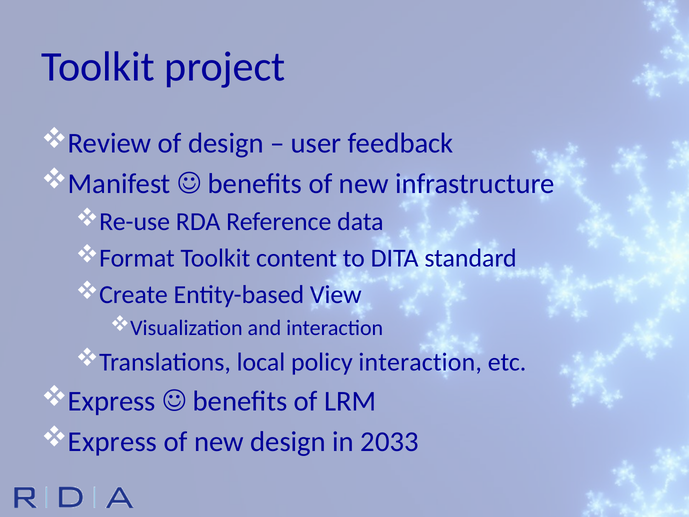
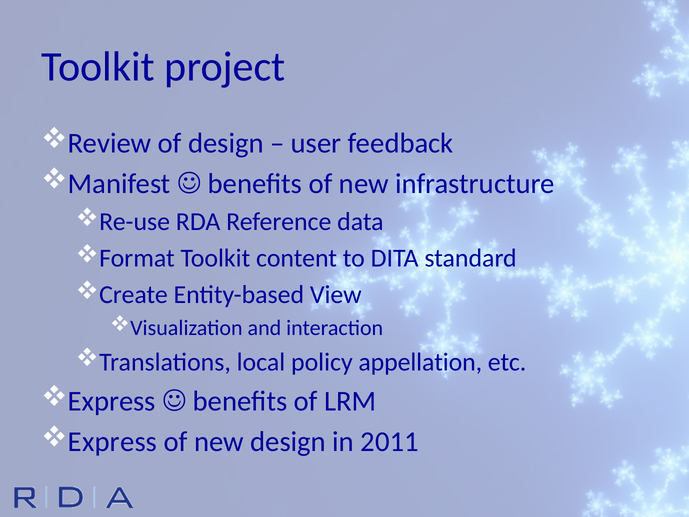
policy interaction: interaction -> appellation
2033: 2033 -> 2011
